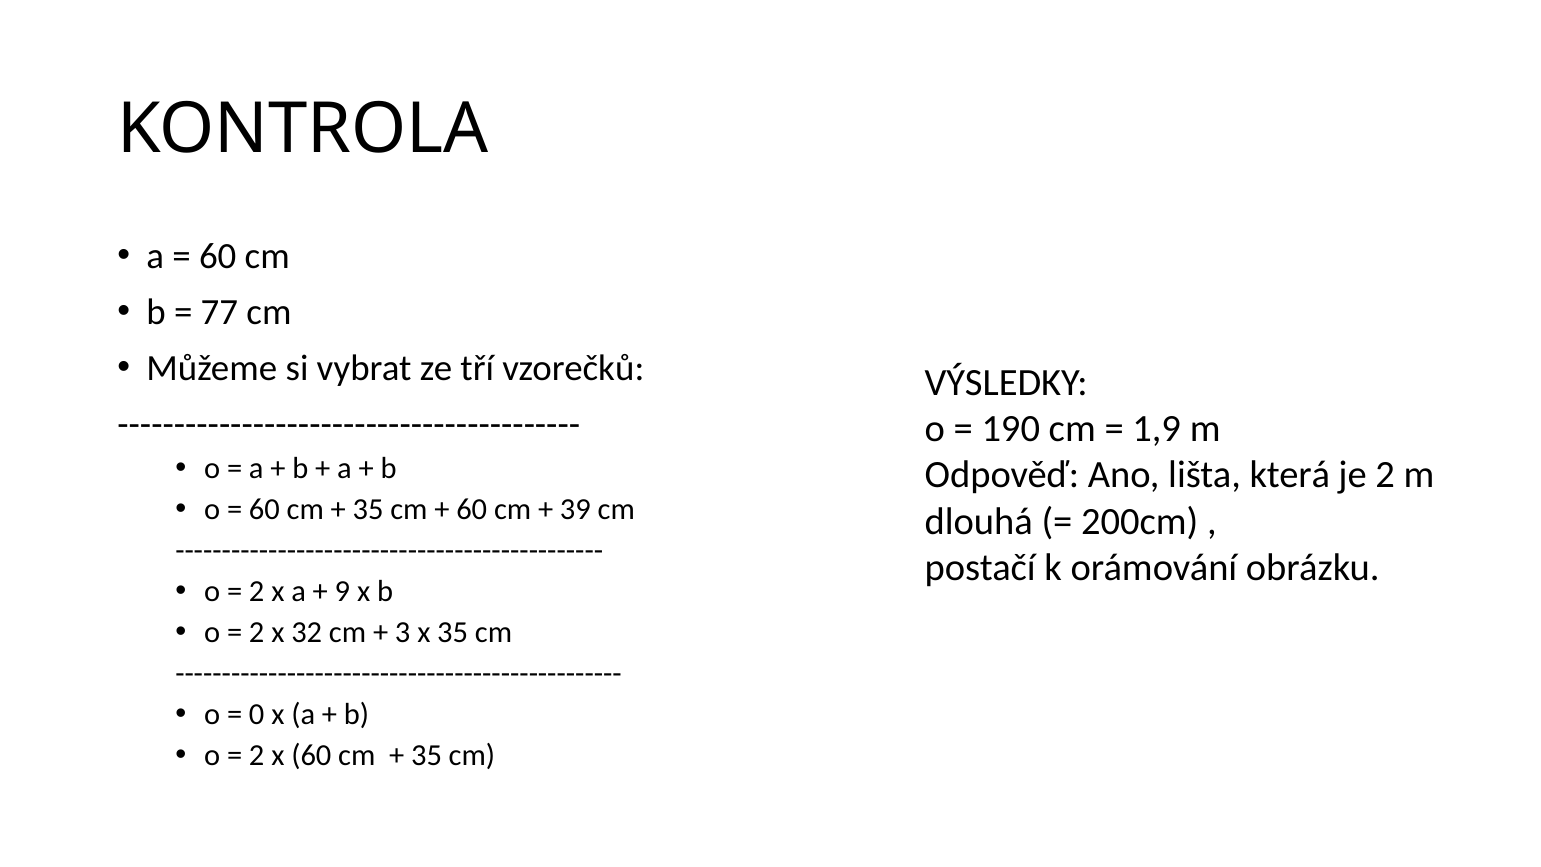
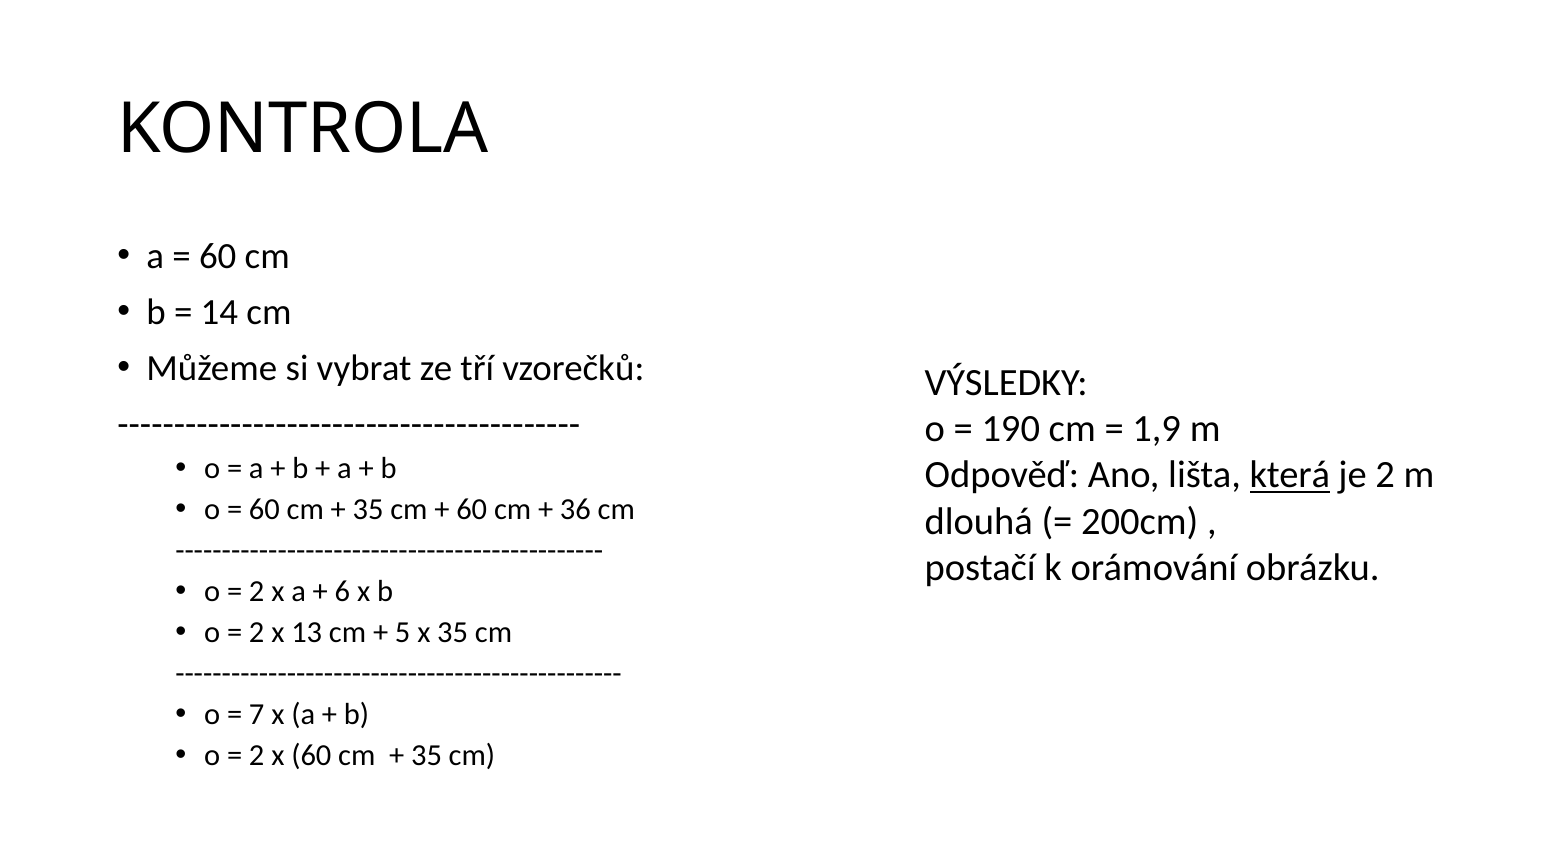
77: 77 -> 14
která underline: none -> present
39: 39 -> 36
9: 9 -> 6
32: 32 -> 13
3: 3 -> 5
0: 0 -> 7
